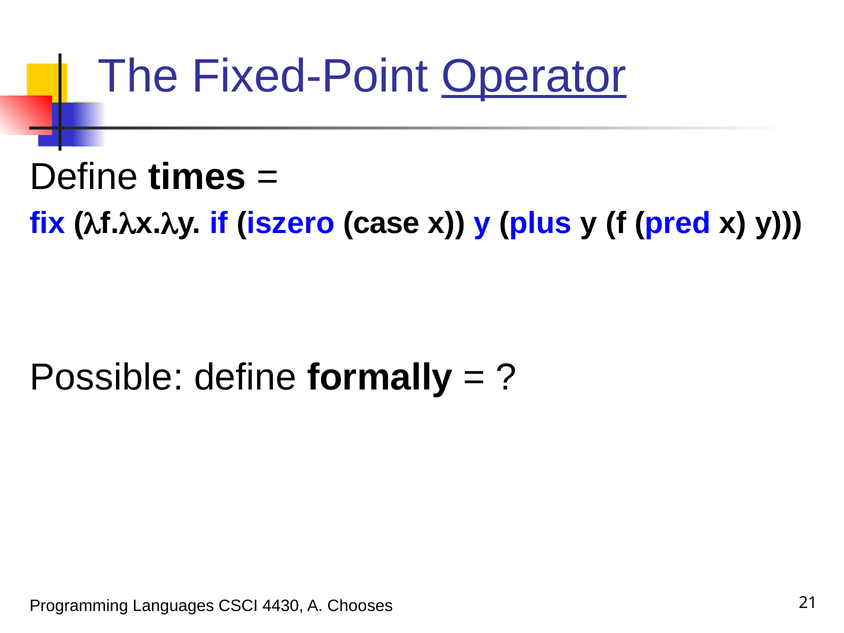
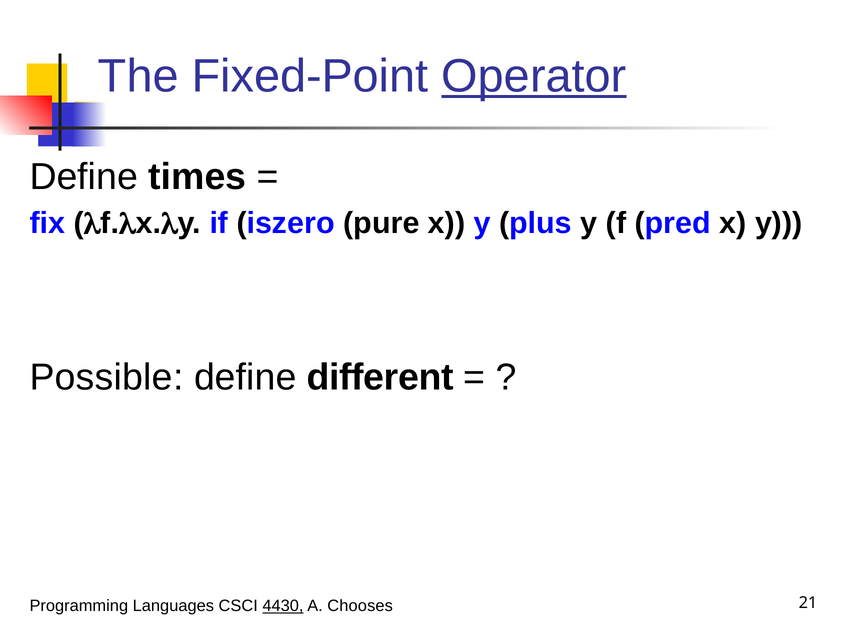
case: case -> pure
formally: formally -> different
4430 underline: none -> present
